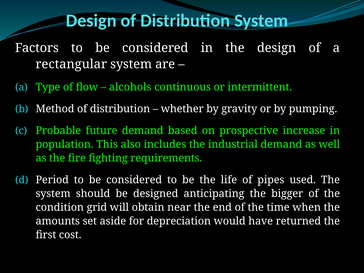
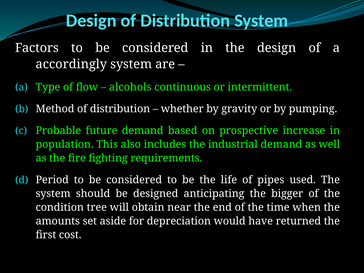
rectangular: rectangular -> accordingly
grid: grid -> tree
